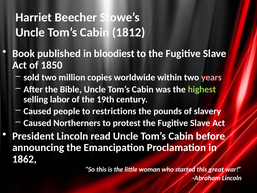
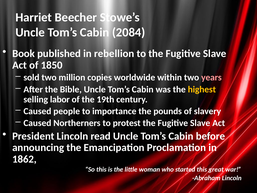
1812: 1812 -> 2084
bloodiest: bloodiest -> rebellion
highest colour: light green -> yellow
restrictions: restrictions -> importance
